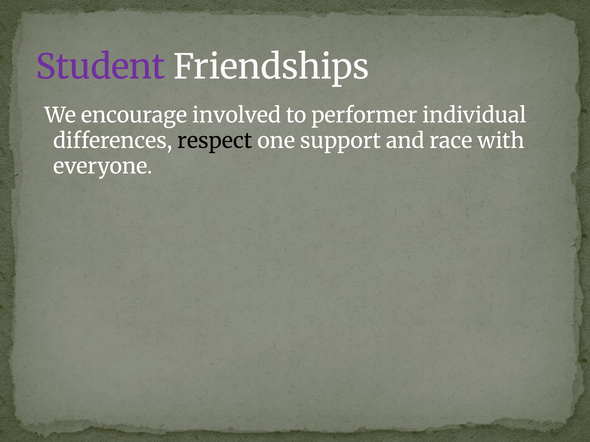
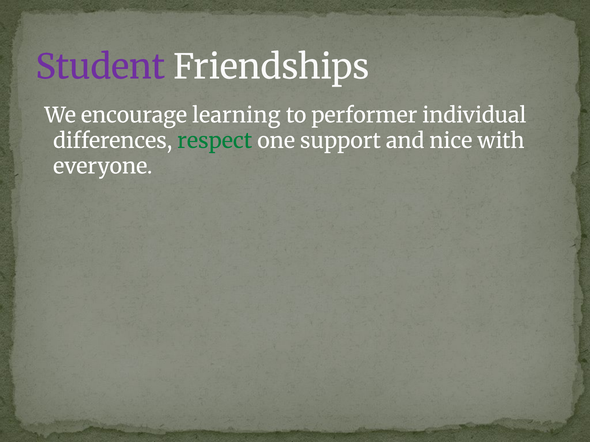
involved: involved -> learning
respect colour: black -> green
race: race -> nice
